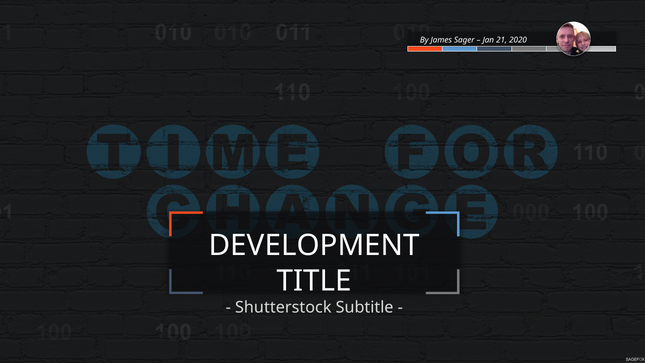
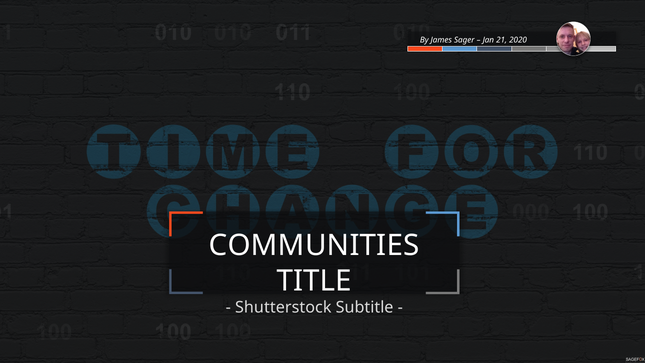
DEVELOPMENT: DEVELOPMENT -> COMMUNITIES
